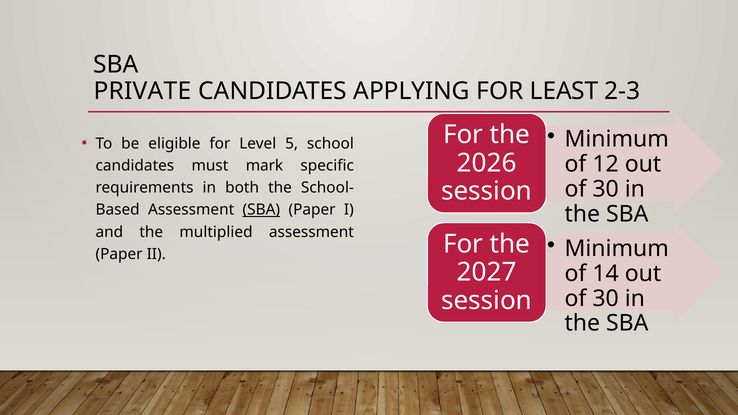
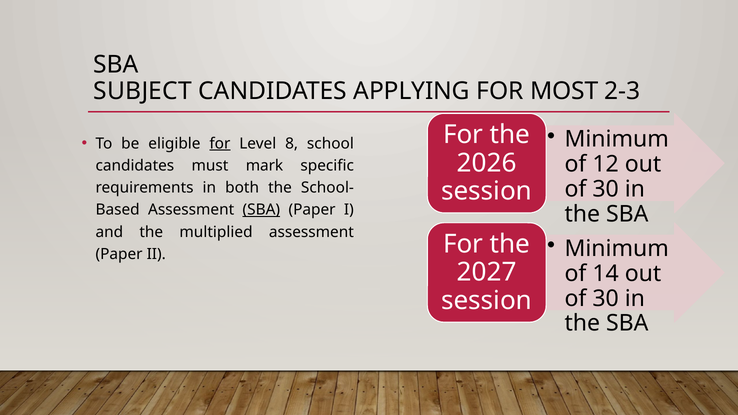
PRIVATE: PRIVATE -> SUBJECT
LEAST: LEAST -> MOST
for at (220, 143) underline: none -> present
5: 5 -> 8
